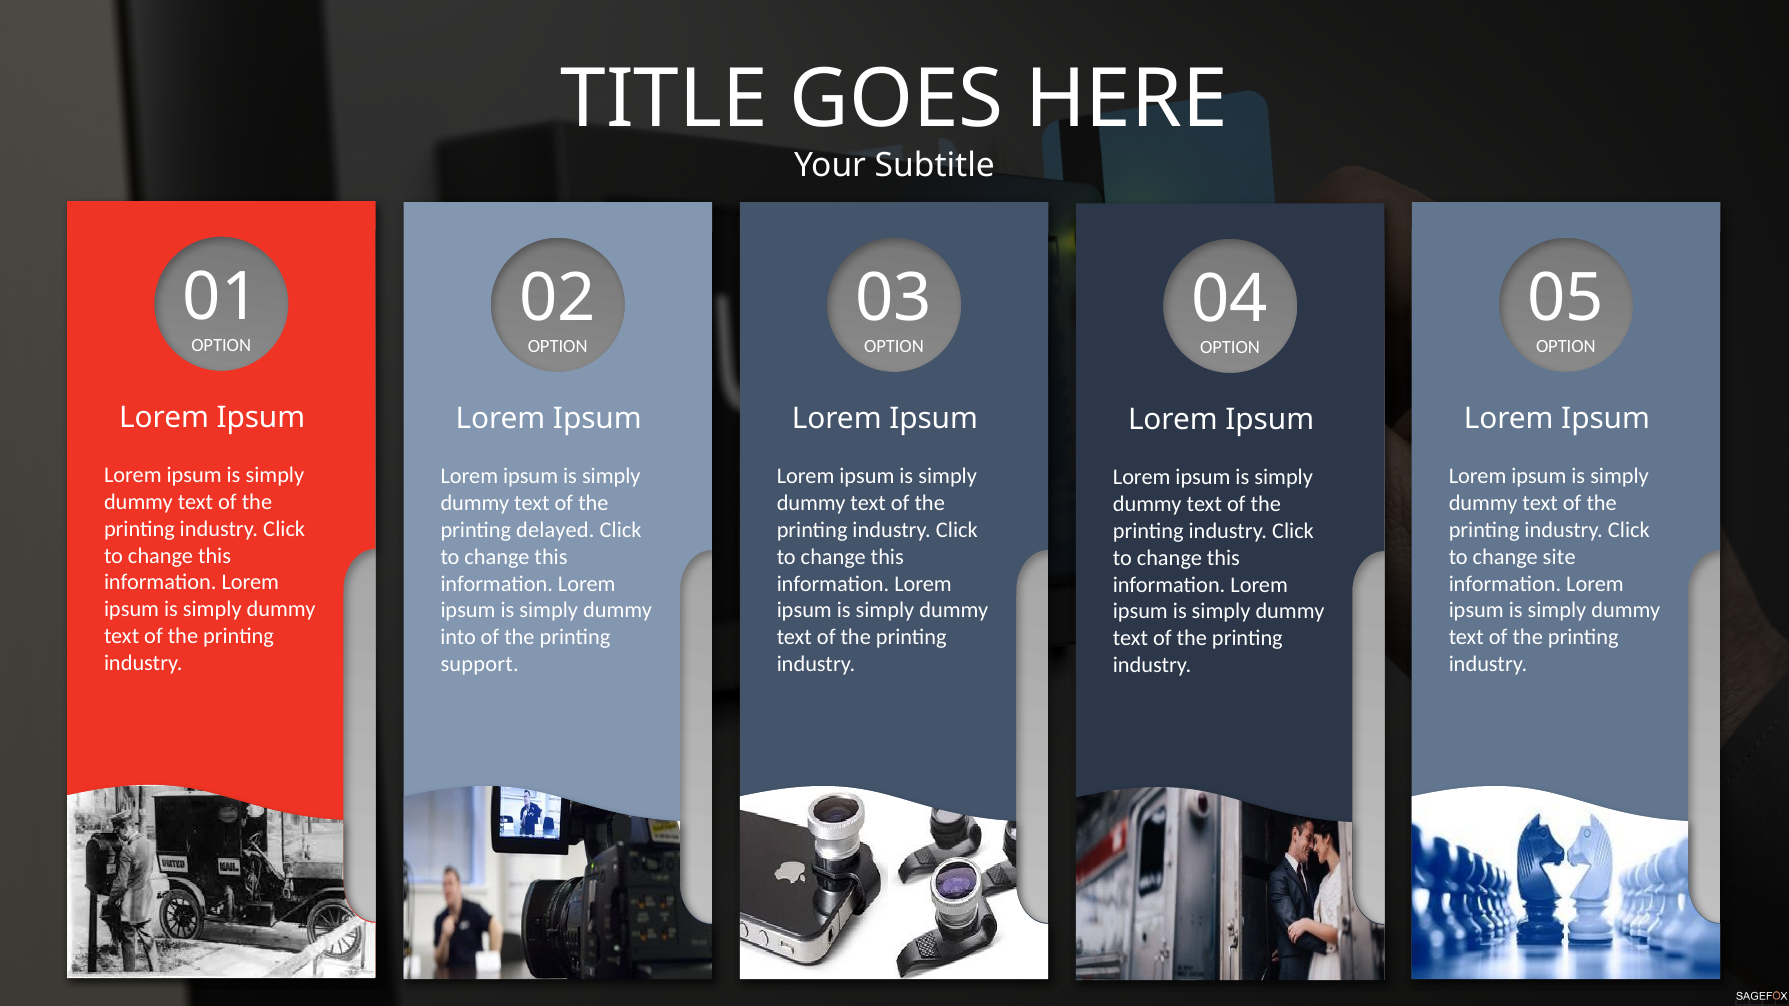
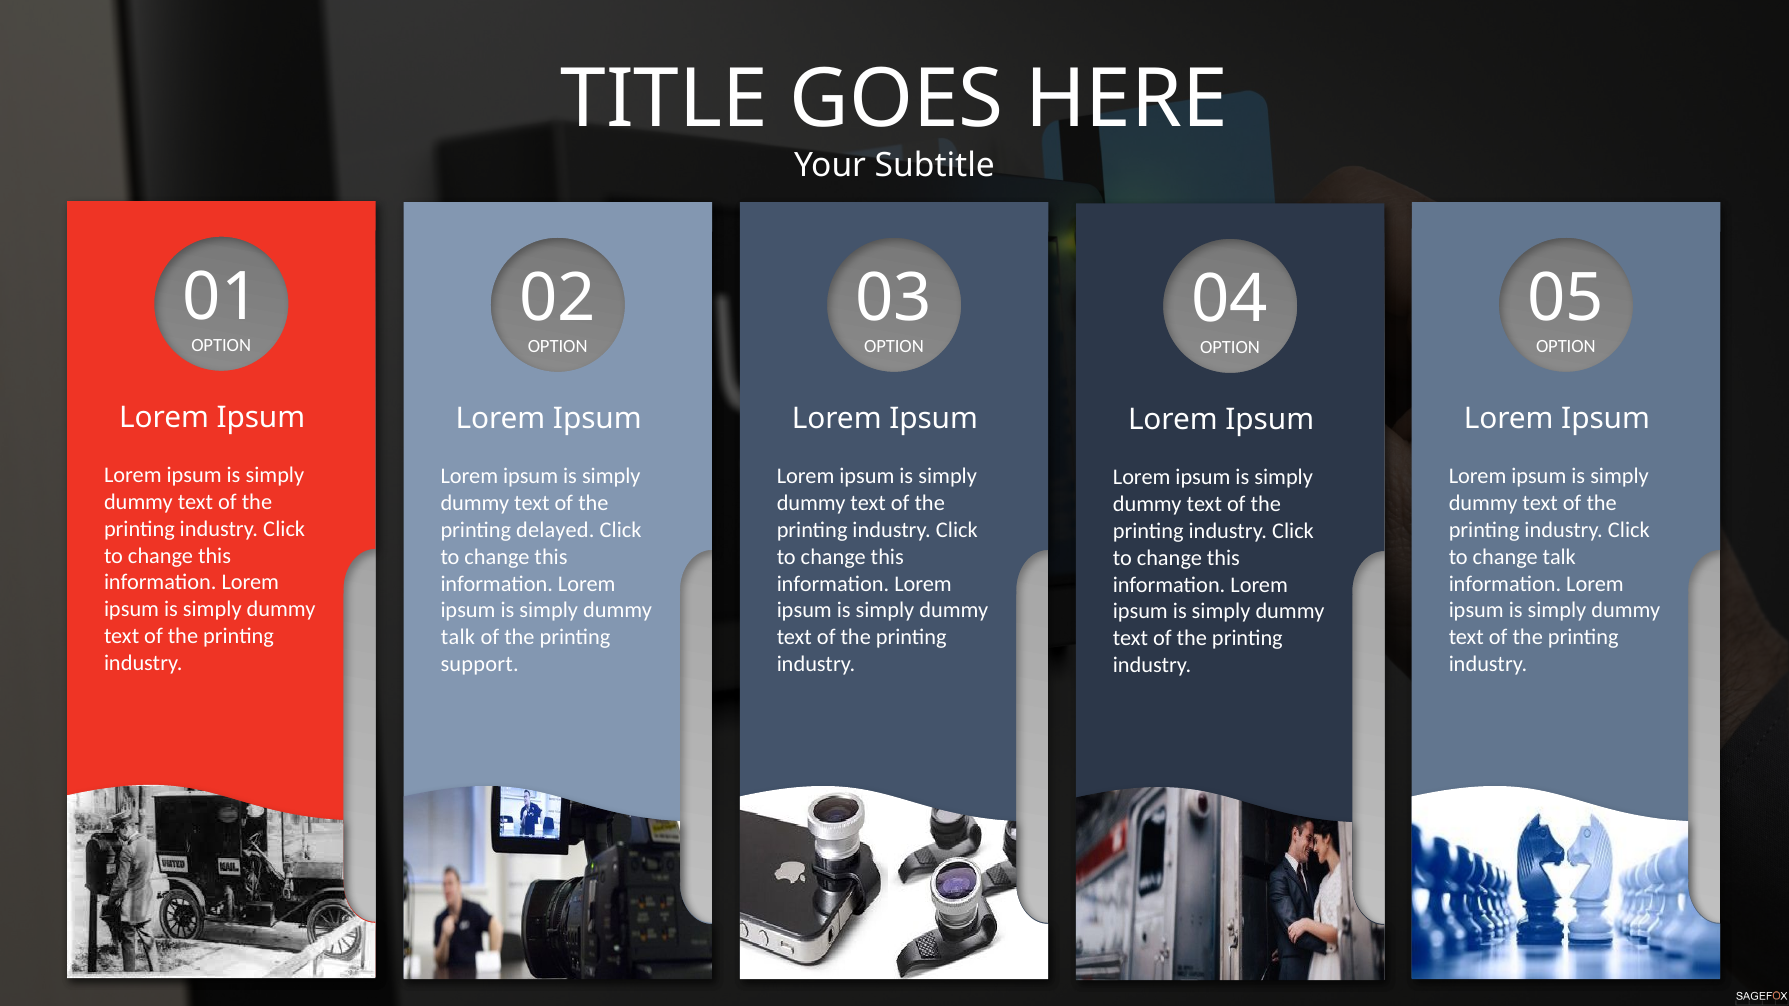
change site: site -> talk
into at (458, 638): into -> talk
